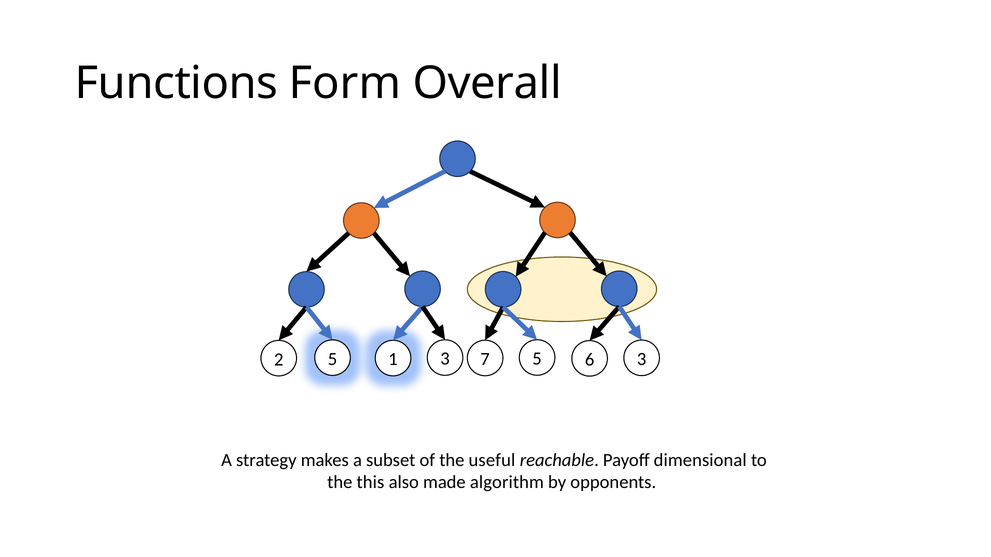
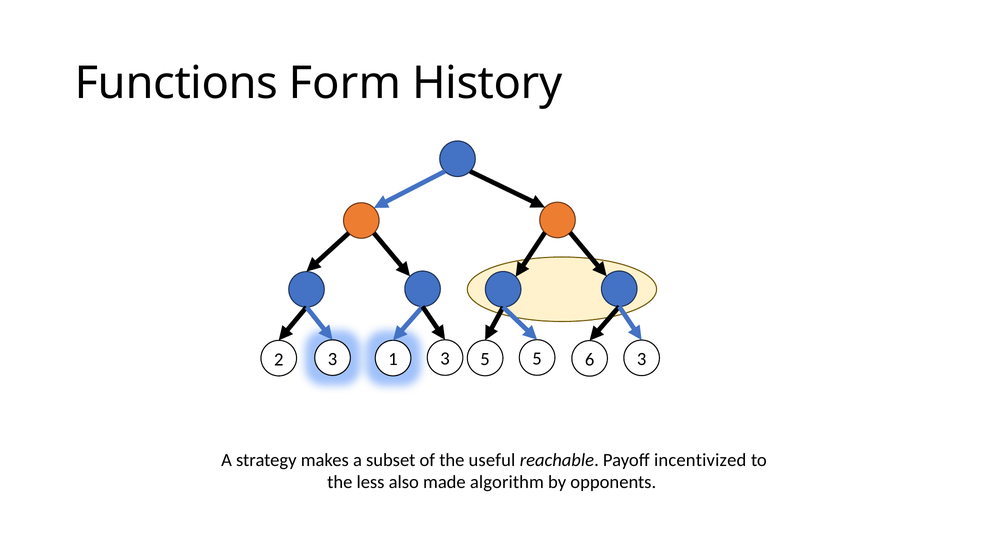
Overall: Overall -> History
2 5: 5 -> 3
3 7: 7 -> 5
dimensional: dimensional -> incentivized
this: this -> less
